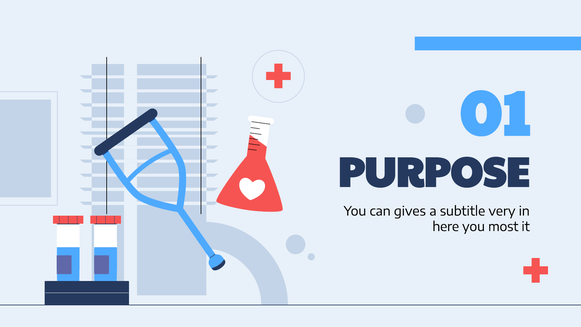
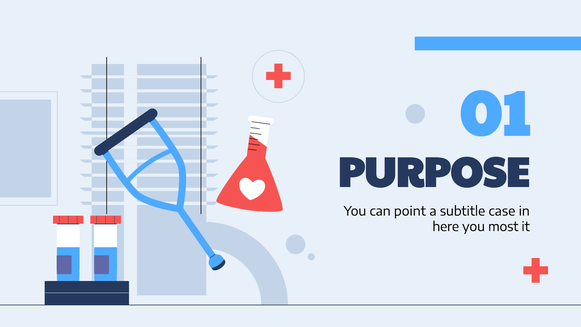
gives: gives -> point
very: very -> case
